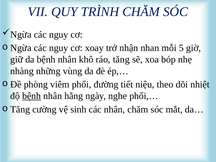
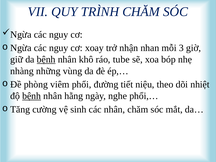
5: 5 -> 3
bệnh at (46, 59) underline: none -> present
tăng: tăng -> tube
